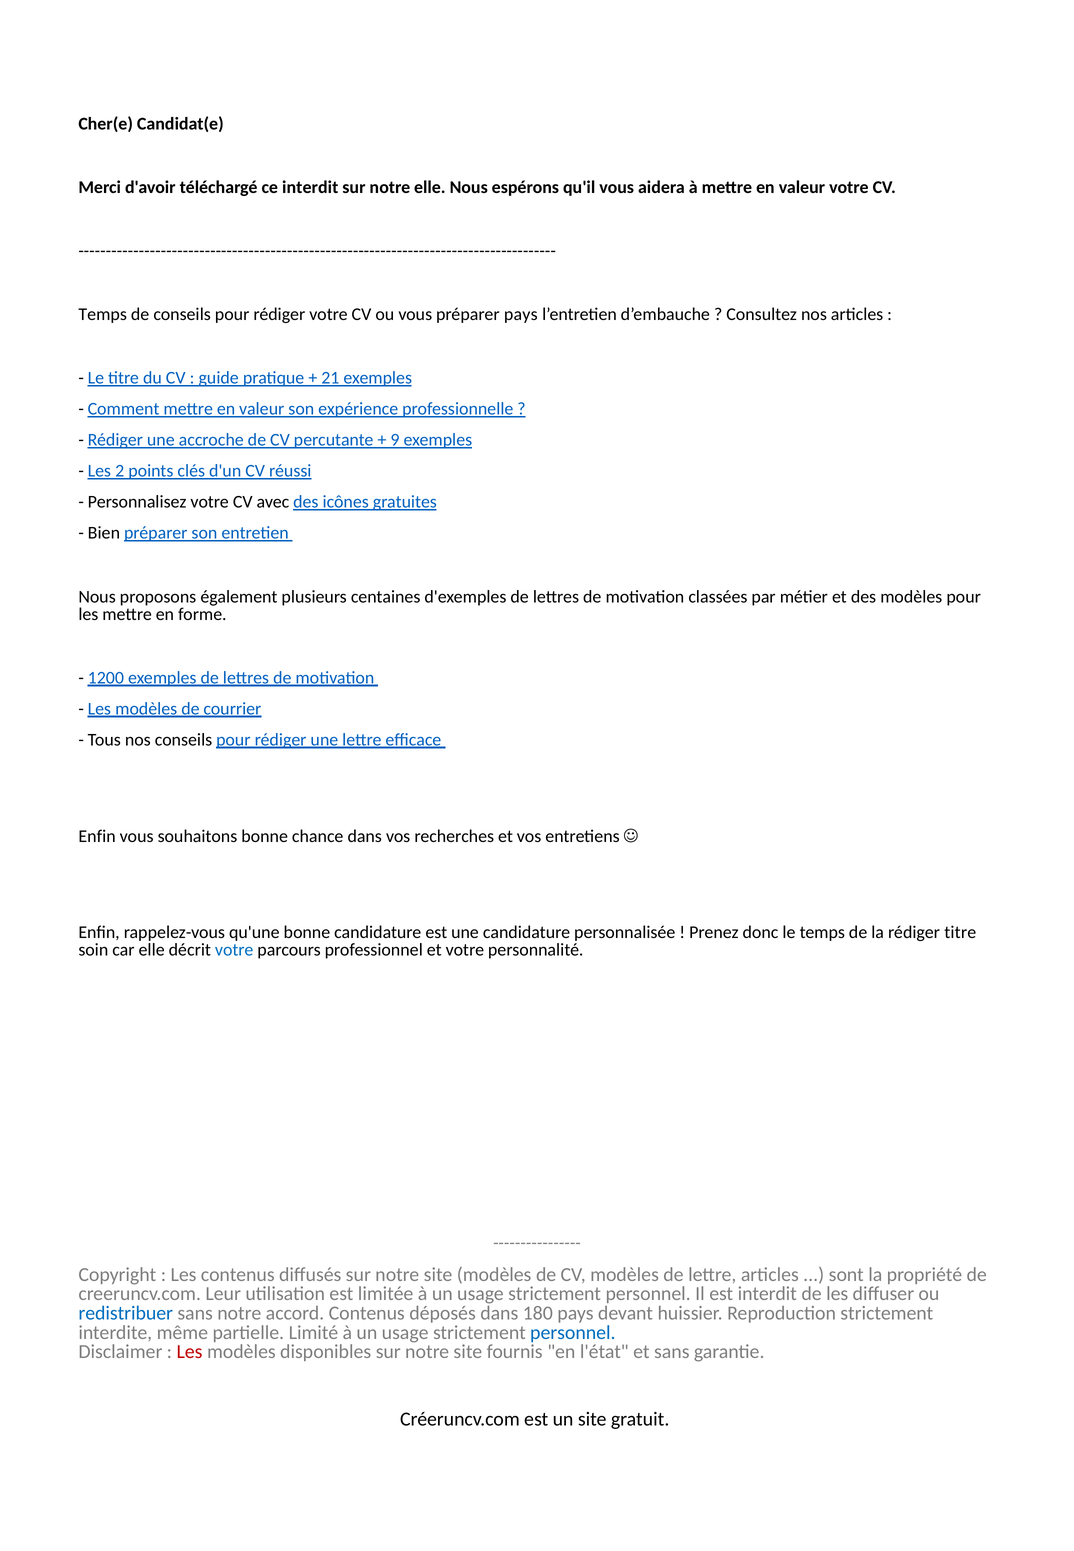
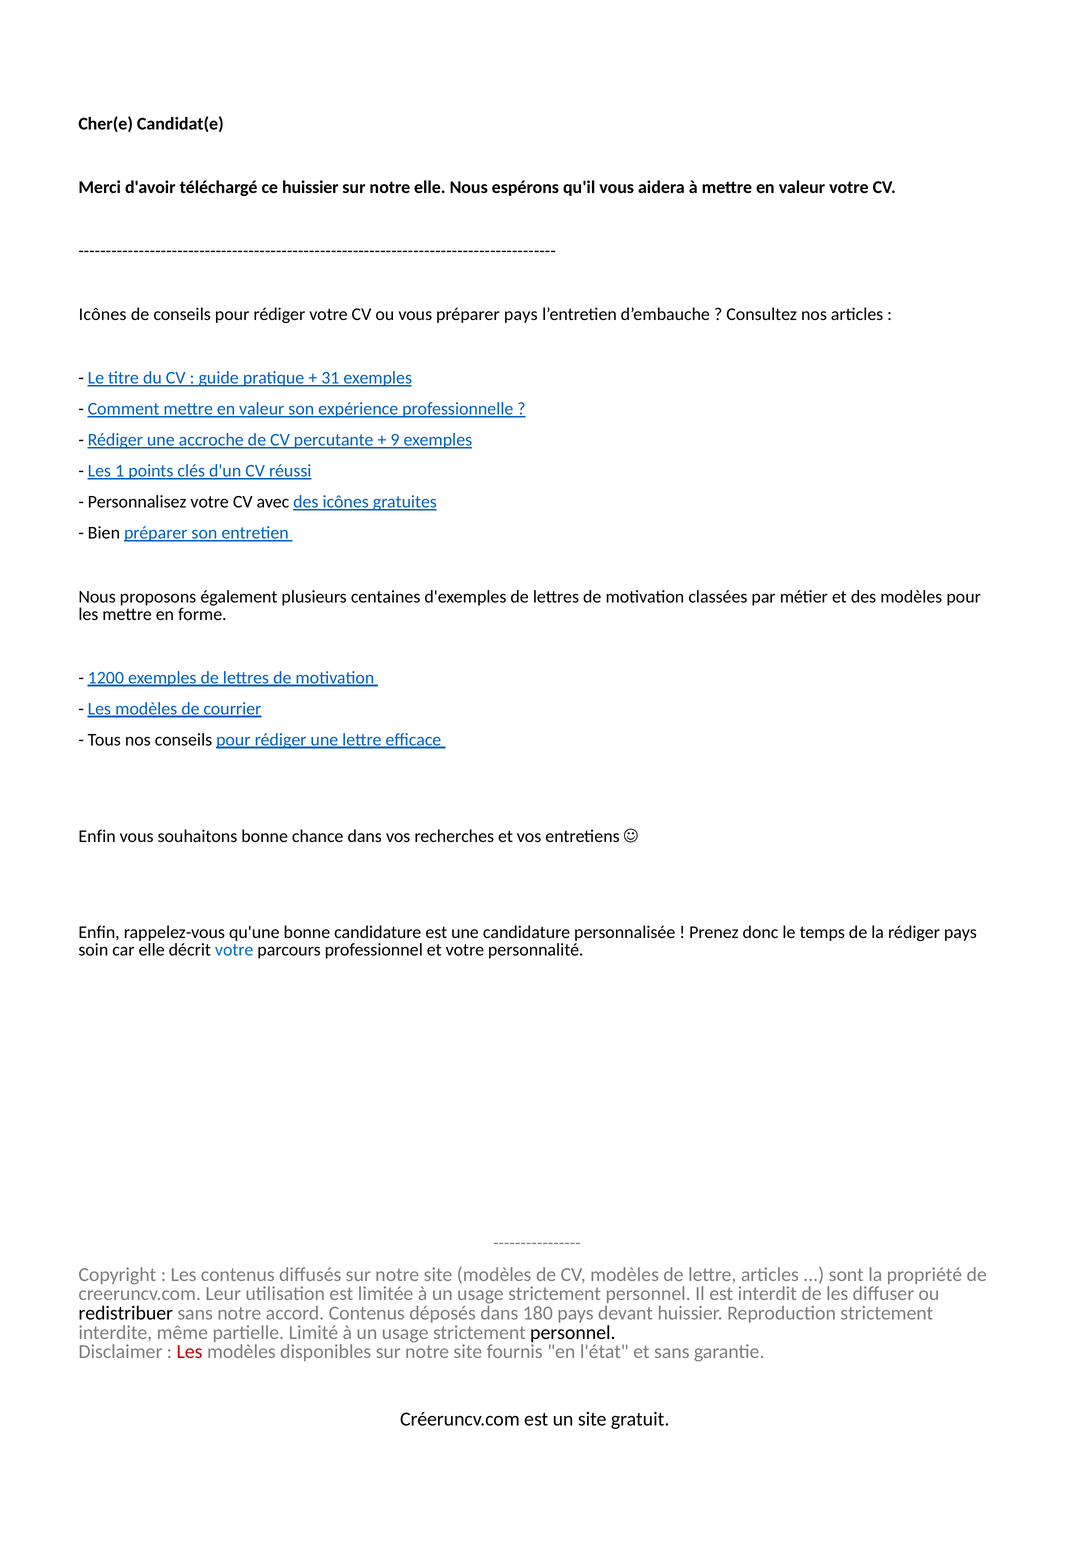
ce interdit: interdit -> huissier
Temps at (103, 314): Temps -> Icônes
21: 21 -> 31
2: 2 -> 1
rédiger titre: titre -> pays
redistribuer colour: blue -> black
personnel at (573, 1333) colour: blue -> black
